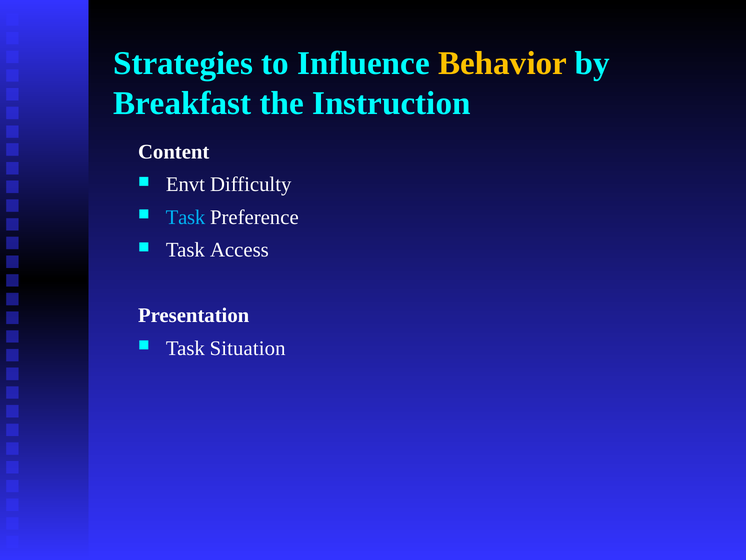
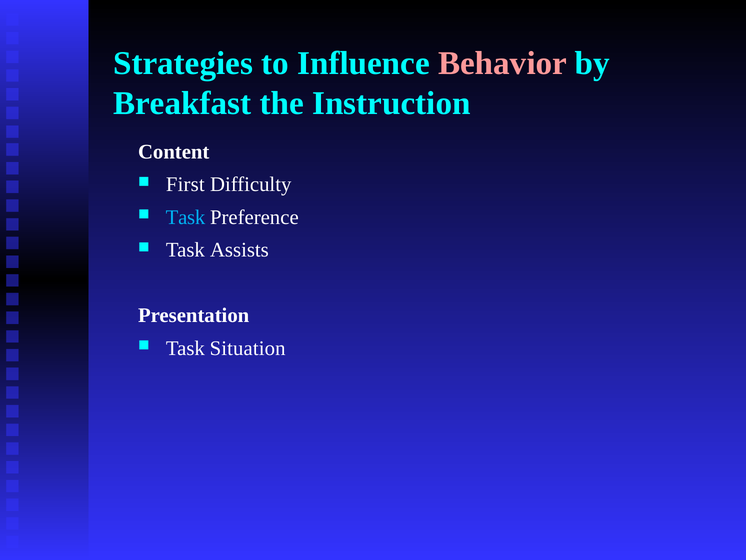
Behavior colour: yellow -> pink
Envt: Envt -> First
Access: Access -> Assists
